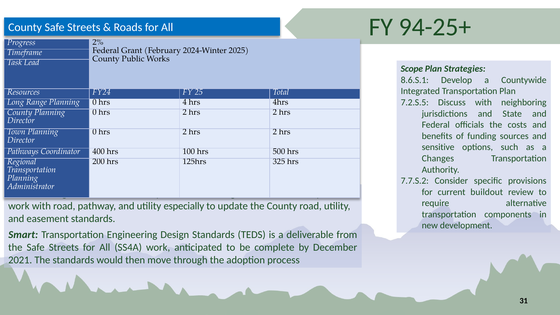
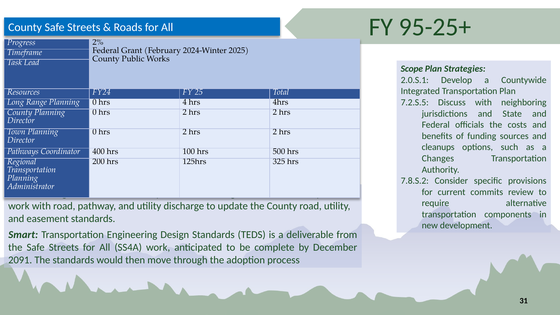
94-25+: 94-25+ -> 95-25+
8.6.S.1: 8.6.S.1 -> 2.0.S.1
sensitive: sensitive -> cleanups
7.7.S.2: 7.7.S.2 -> 7.8.S.2
buildout: buildout -> commits
especially: especially -> discharge
2021: 2021 -> 2091
